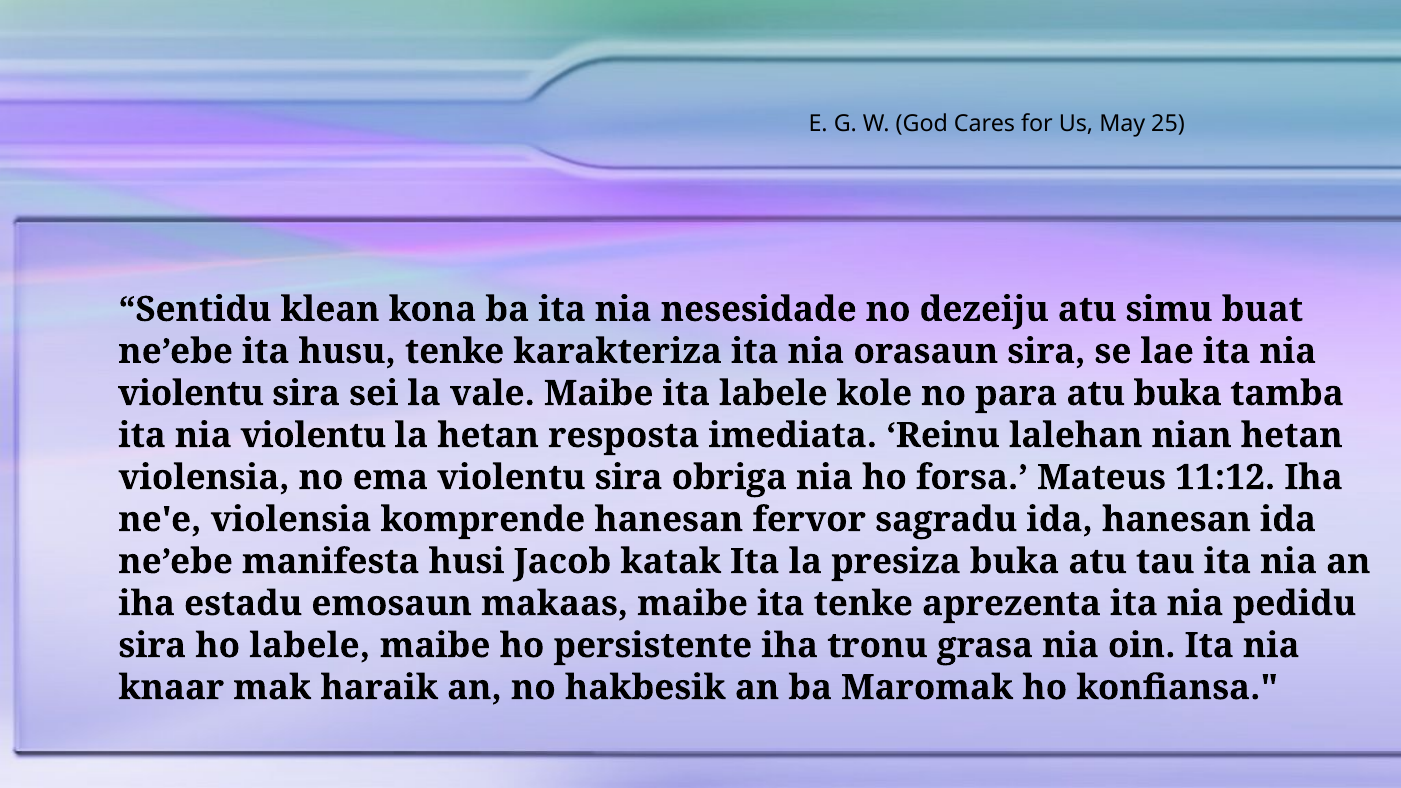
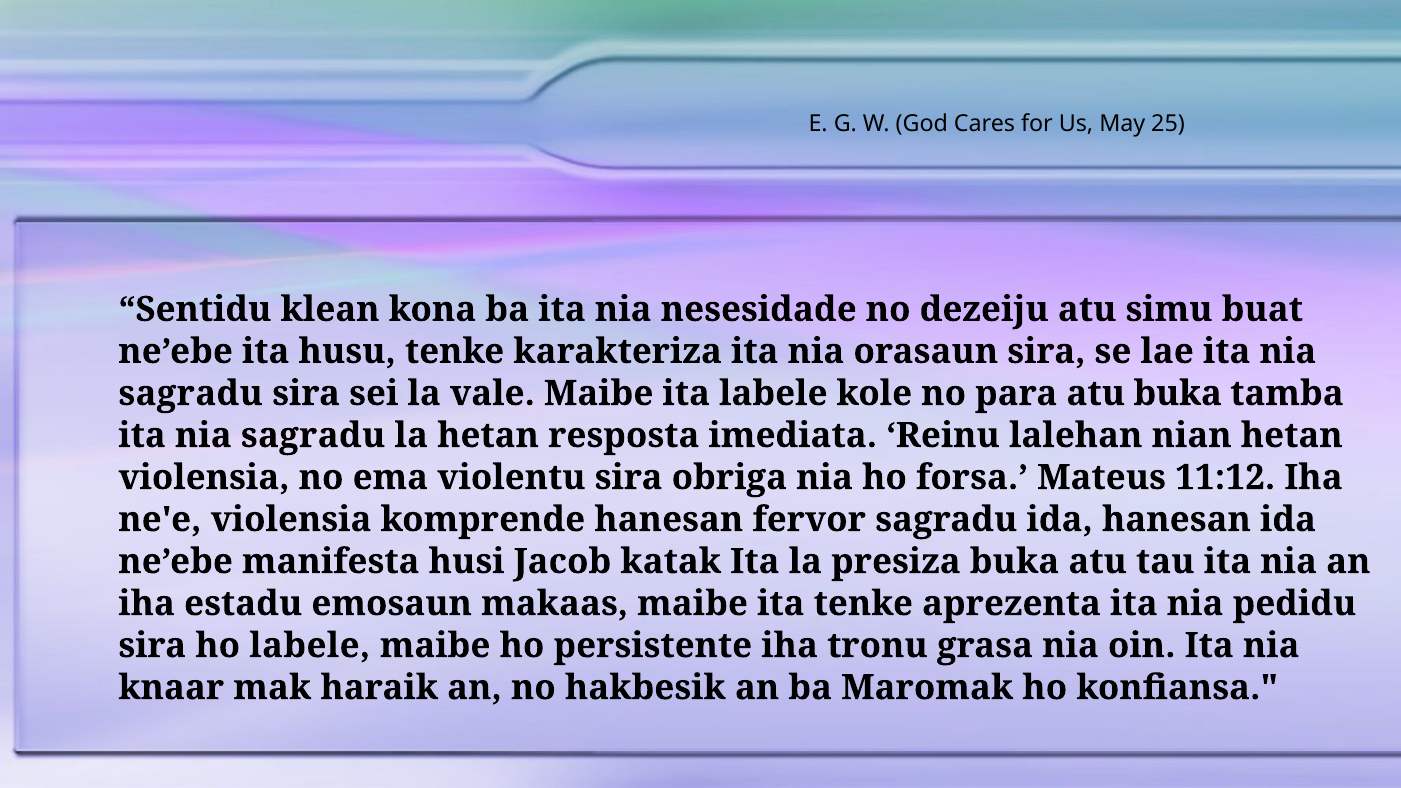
violentu at (191, 393): violentu -> sagradu
violentu at (313, 435): violentu -> sagradu
